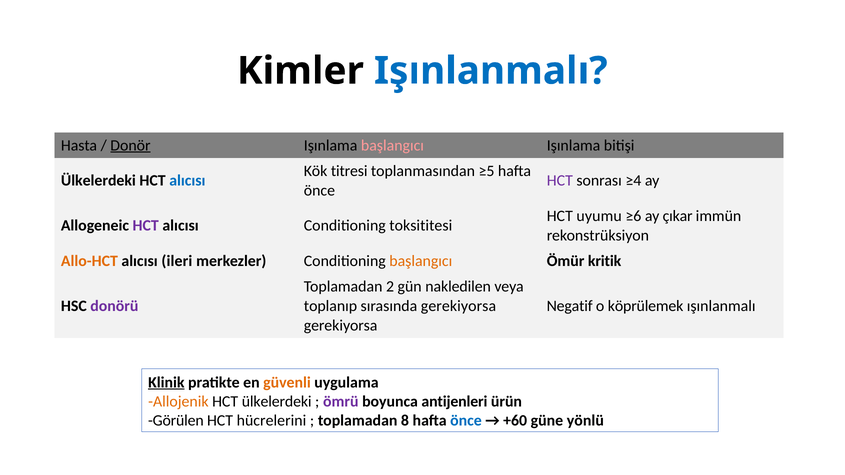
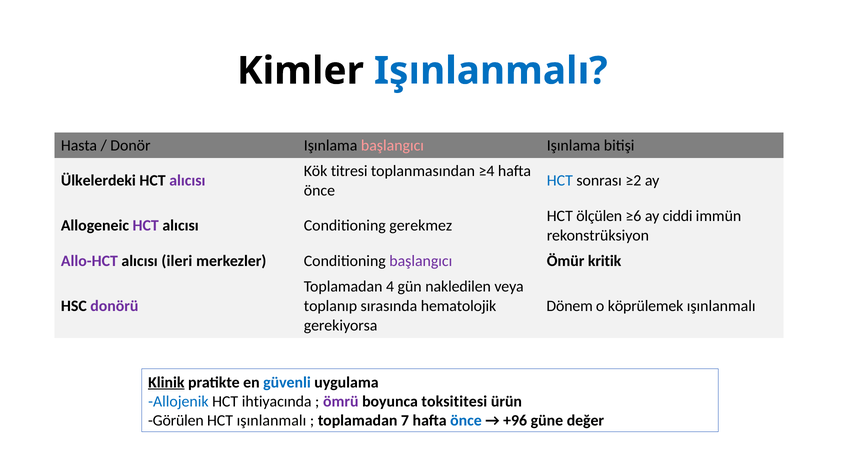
Donör underline: present -> none
≥5: ≥5 -> ≥4
alıcısı at (187, 181) colour: blue -> purple
HCT at (560, 181) colour: purple -> blue
≥4: ≥4 -> ≥2
uyumu: uyumu -> ölçülen
çıkar: çıkar -> ciddi
toksititesi: toksititesi -> gerekmez
Allo-HCT colour: orange -> purple
başlangıcı at (421, 261) colour: orange -> purple
2: 2 -> 4
sırasında gerekiyorsa: gerekiyorsa -> hematolojik
Negatif: Negatif -> Dönem
güvenli colour: orange -> blue
Allojenik colour: orange -> blue
HCT ülkelerdeki: ülkelerdeki -> ihtiyacında
antijenleri: antijenleri -> toksititesi
HCT hücrelerini: hücrelerini -> ışınlanmalı
8: 8 -> 7
+60: +60 -> +96
yönlü: yönlü -> değer
